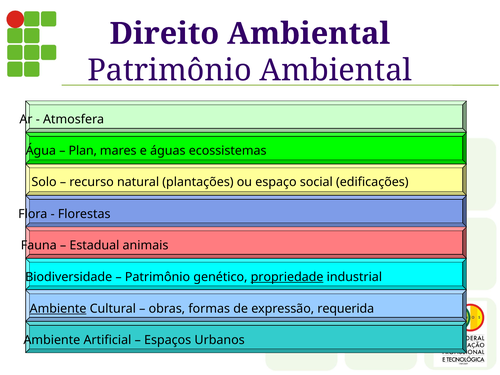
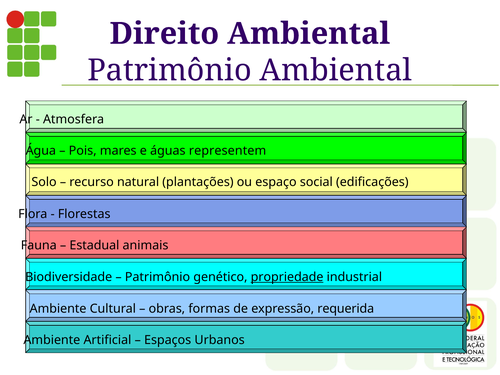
Plan: Plan -> Pois
ecossistemas: ecossistemas -> representem
Ambiente at (58, 309) underline: present -> none
